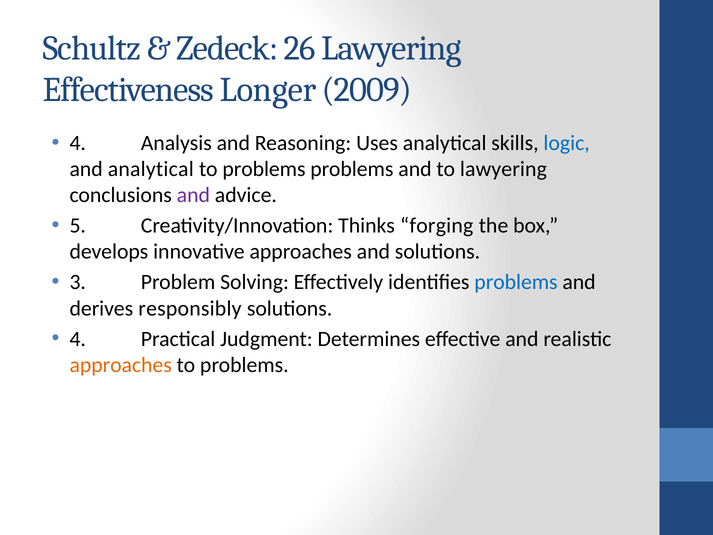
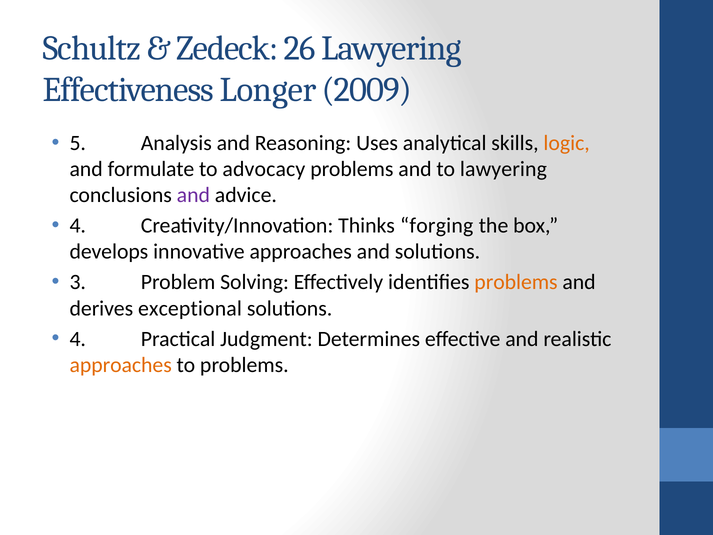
4 at (78, 143): 4 -> 5
logic colour: blue -> orange
and analytical: analytical -> formulate
problems at (264, 169): problems -> advocacy
5 at (78, 226): 5 -> 4
problems at (516, 282) colour: blue -> orange
responsibly: responsibly -> exceptional
